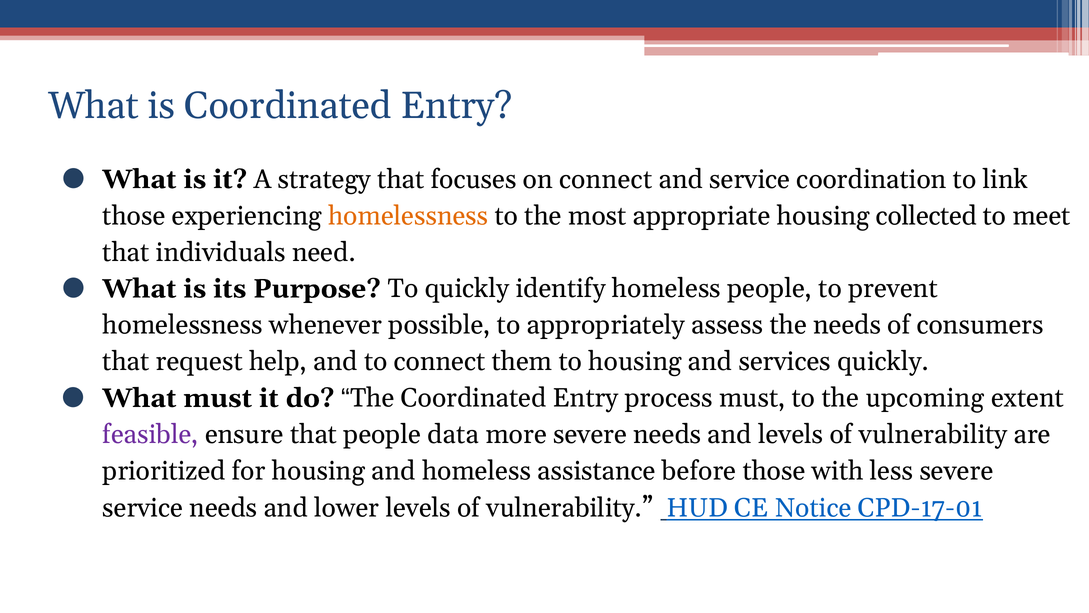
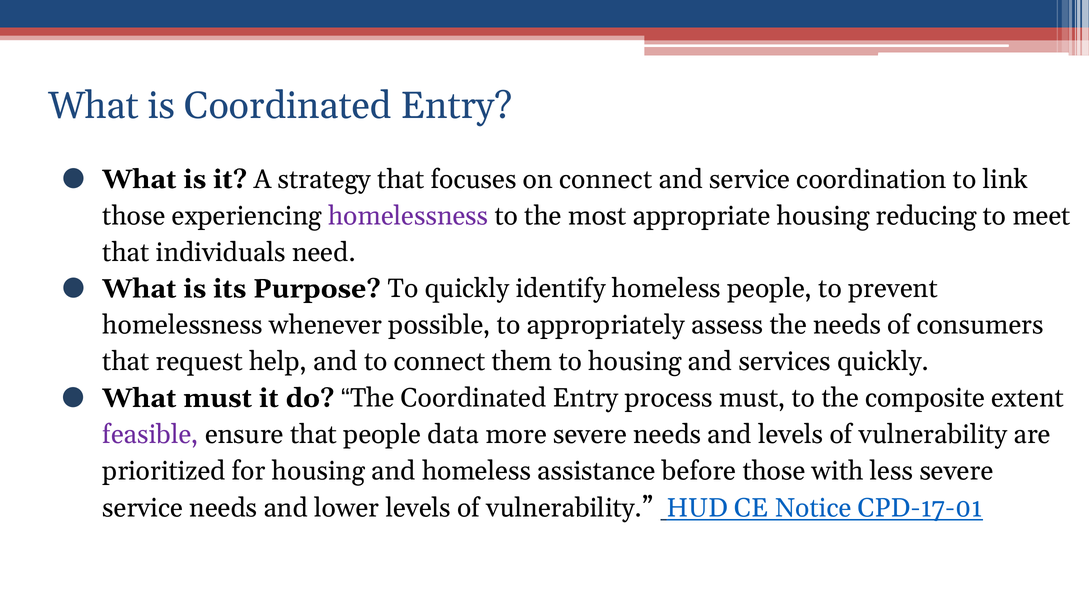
homelessness at (408, 216) colour: orange -> purple
collected: collected -> reducing
upcoming: upcoming -> composite
